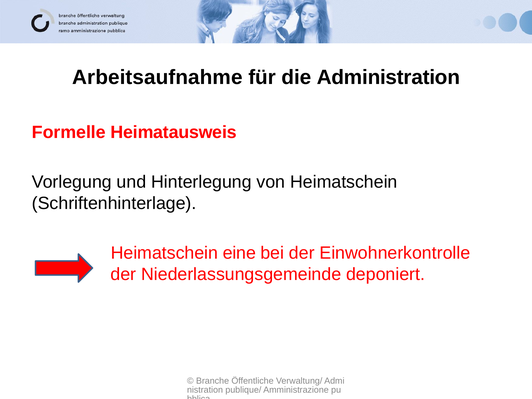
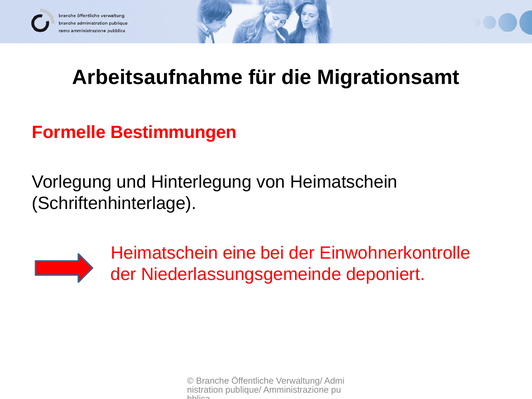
Administration: Administration -> Migrationsamt
Heimatausweis: Heimatausweis -> Bestimmungen
